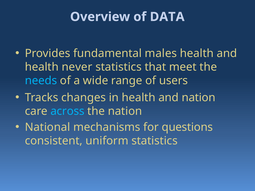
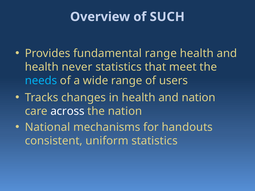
DATA: DATA -> SUCH
fundamental males: males -> range
across colour: light blue -> white
questions: questions -> handouts
